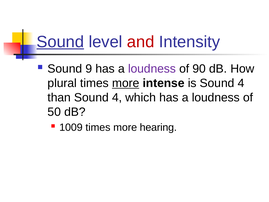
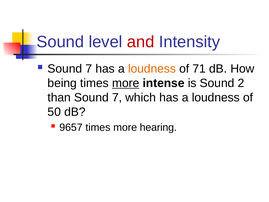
Sound at (60, 42) underline: present -> none
9 at (89, 69): 9 -> 7
loudness at (152, 69) colour: purple -> orange
90: 90 -> 71
plural: plural -> being
is Sound 4: 4 -> 2
than Sound 4: 4 -> 7
1009: 1009 -> 9657
